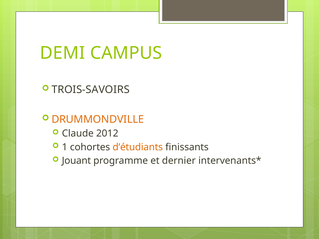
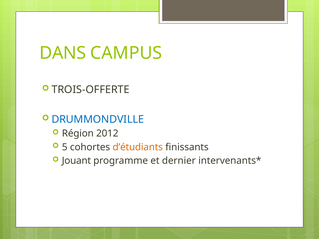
DEMI: DEMI -> DANS
TROIS-SAVOIRS: TROIS-SAVOIRS -> TROIS-OFFERTE
DRUMMONDVILLE colour: orange -> blue
Claude: Claude -> Région
1: 1 -> 5
